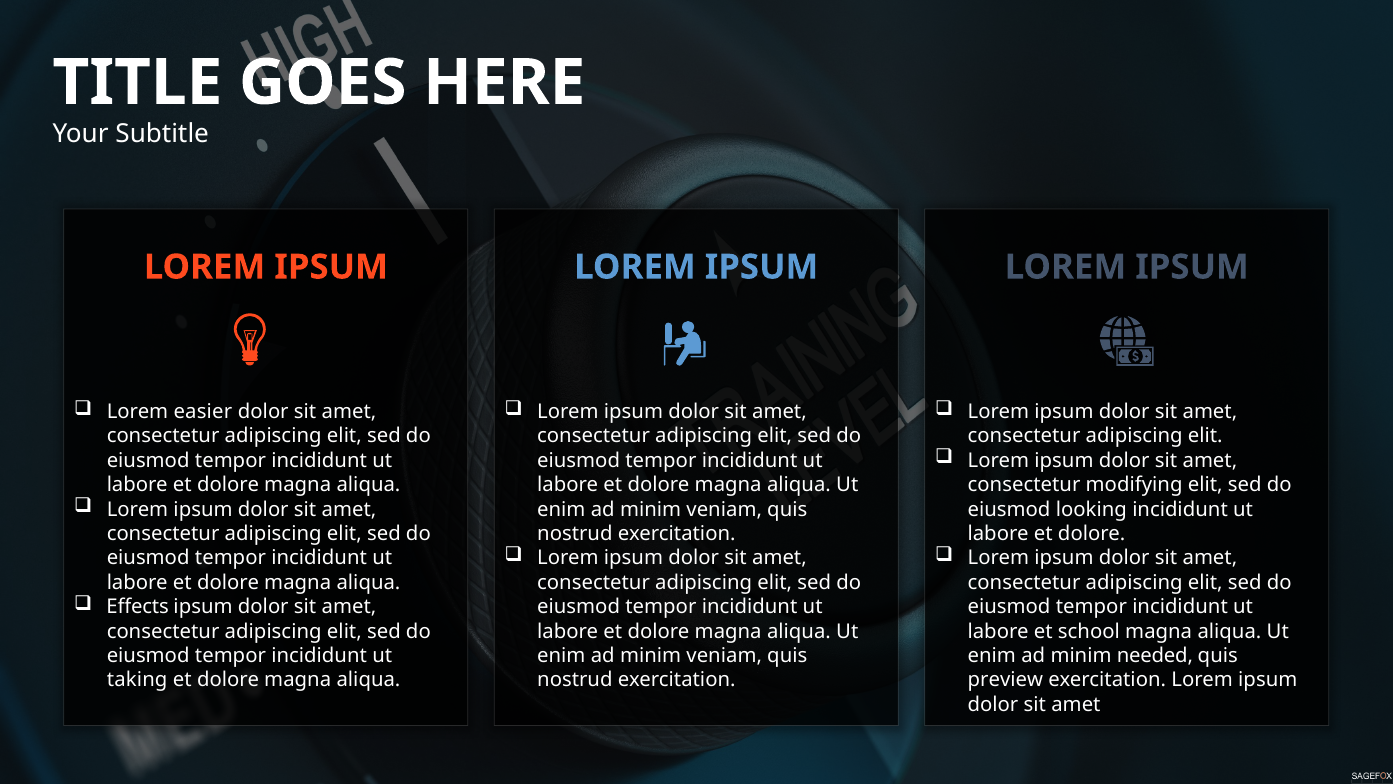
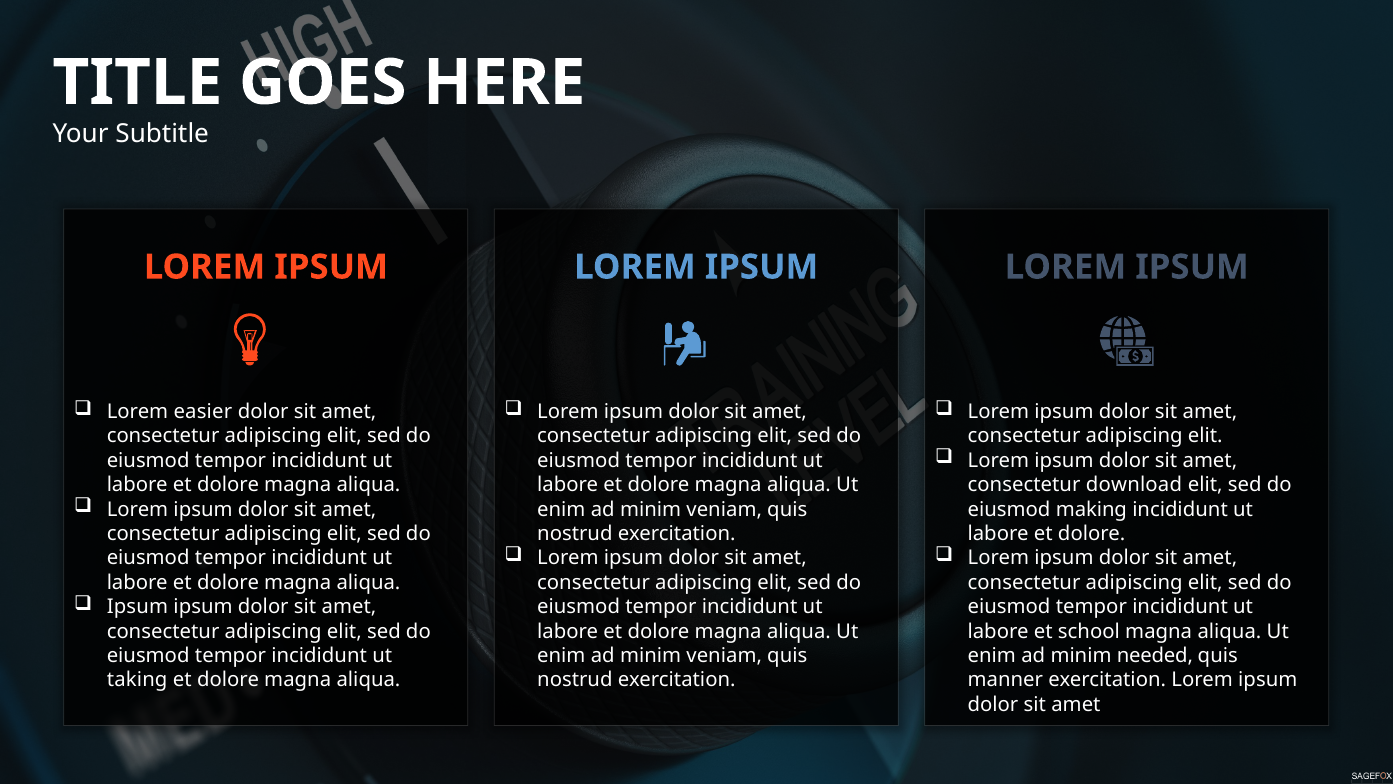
modifying: modifying -> download
looking: looking -> making
Effects at (138, 607): Effects -> Ipsum
preview: preview -> manner
